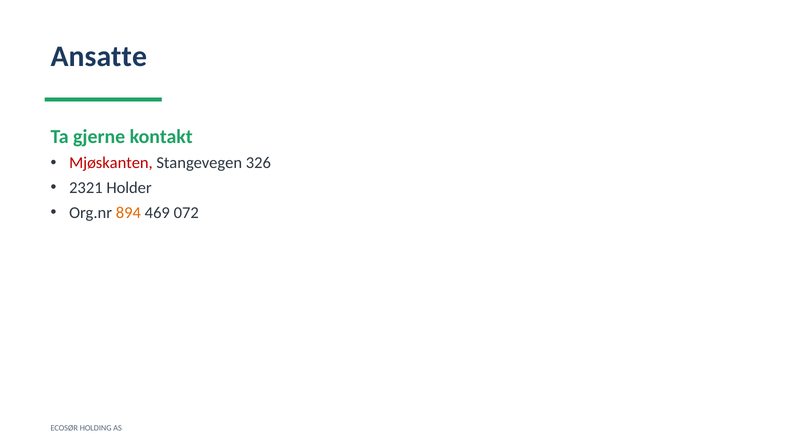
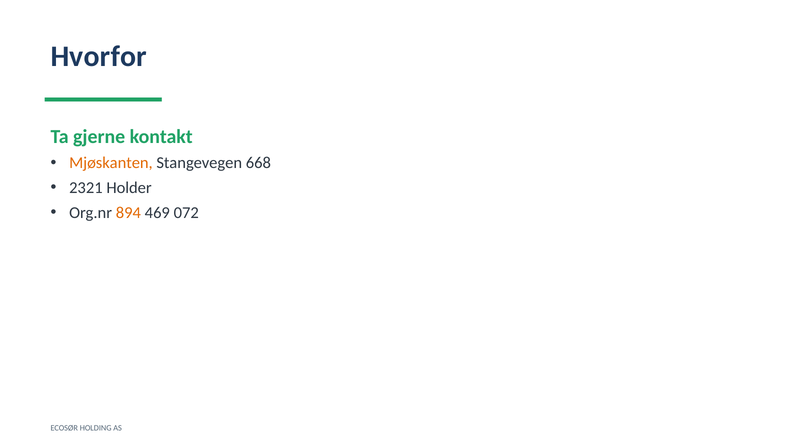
Ansatte: Ansatte -> Hvorfor
Mjøskanten colour: red -> orange
326: 326 -> 668
